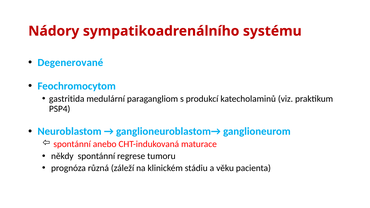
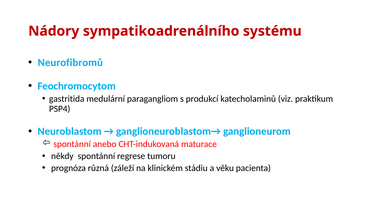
Degenerované: Degenerované -> Neurofibromů
